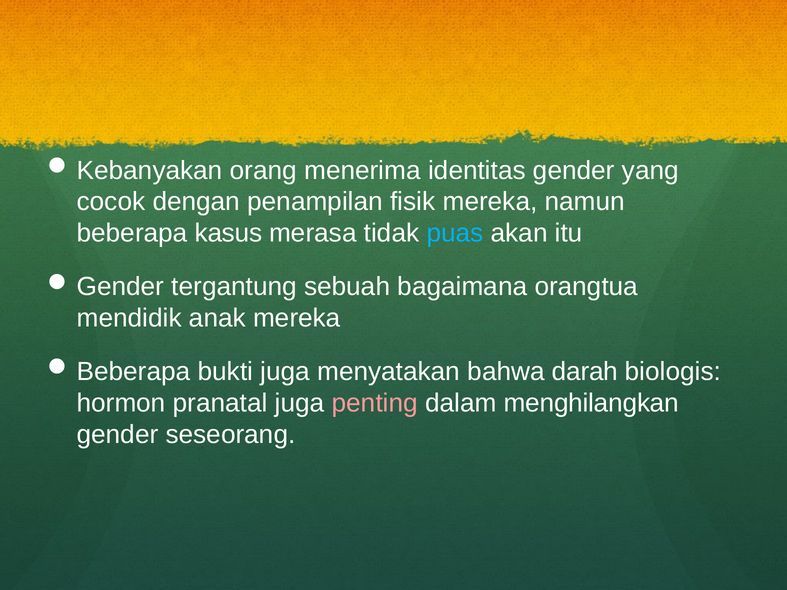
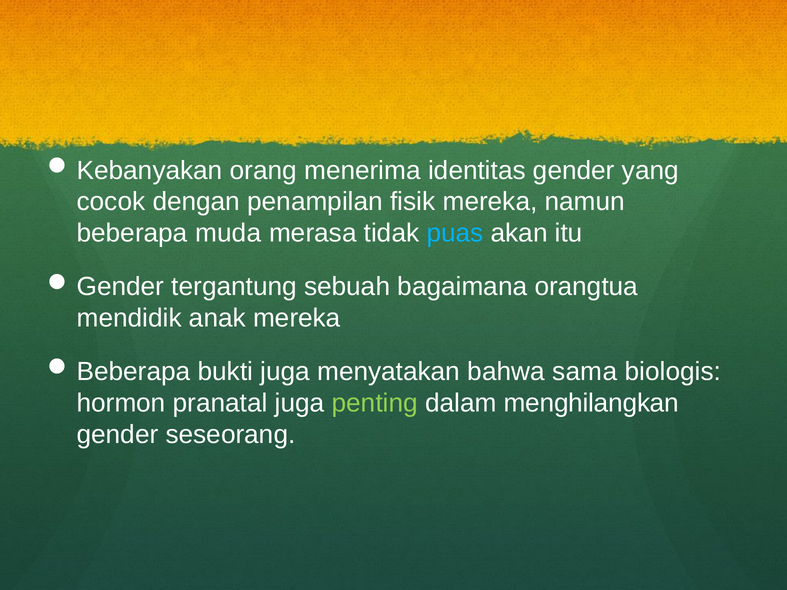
kasus: kasus -> muda
darah: darah -> sama
penting colour: pink -> light green
